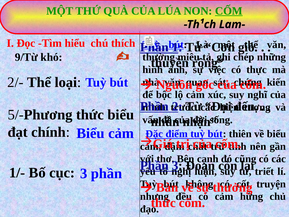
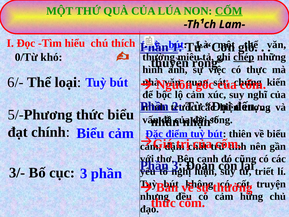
9/Từ: 9/Từ -> 0/Từ
chép underline: none -> present
2/-: 2/- -> 6/-
1/-: 1/- -> 3/-
